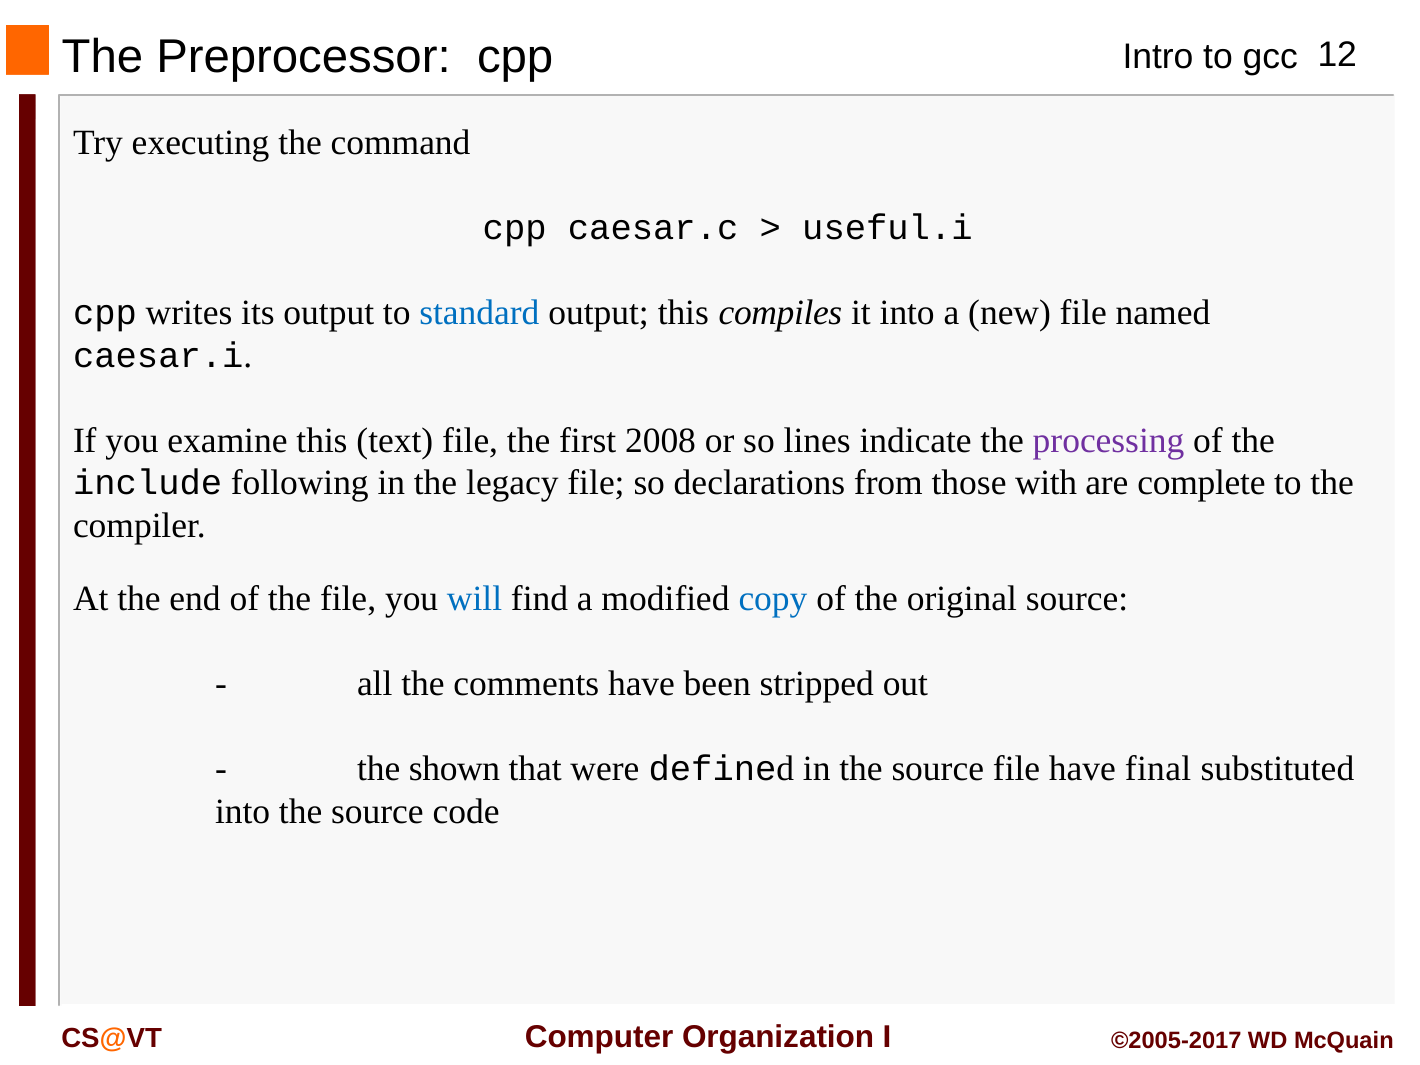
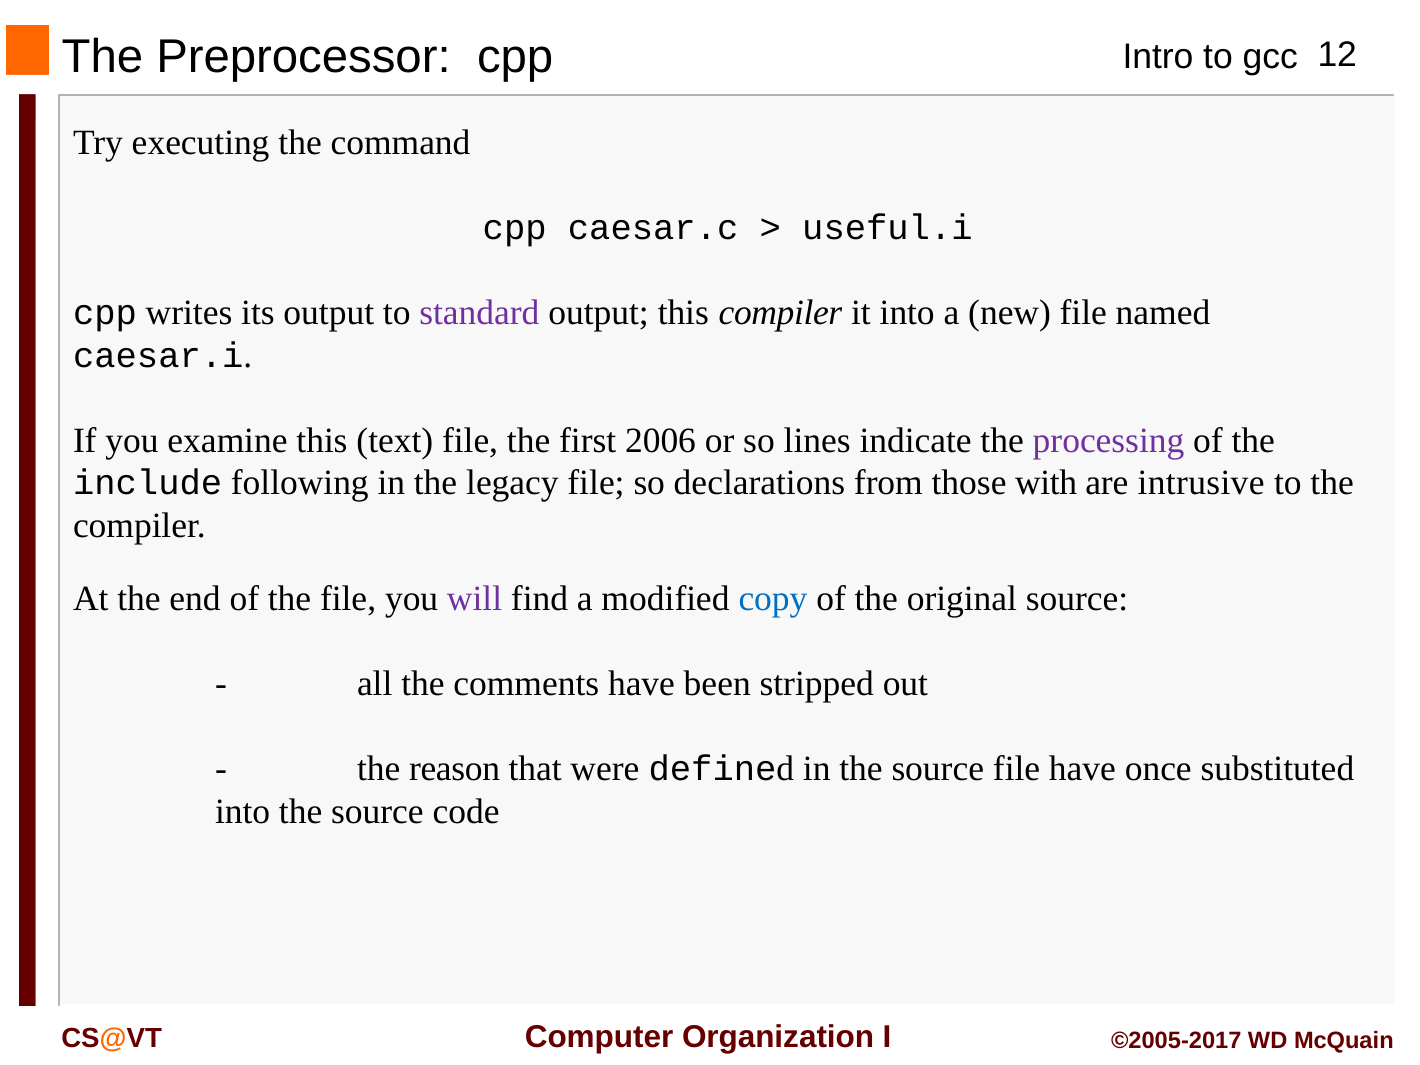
standard colour: blue -> purple
this compiles: compiles -> compiler
2008: 2008 -> 2006
complete: complete -> intrusive
will colour: blue -> purple
shown: shown -> reason
final: final -> once
